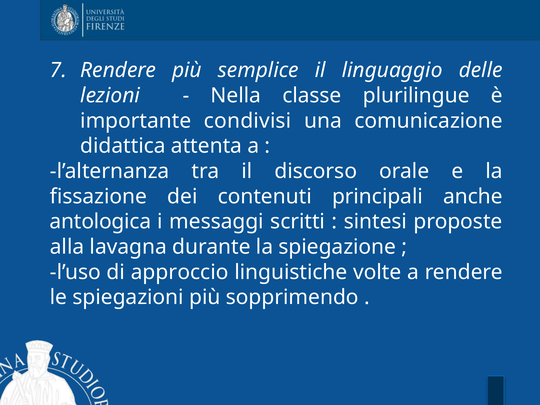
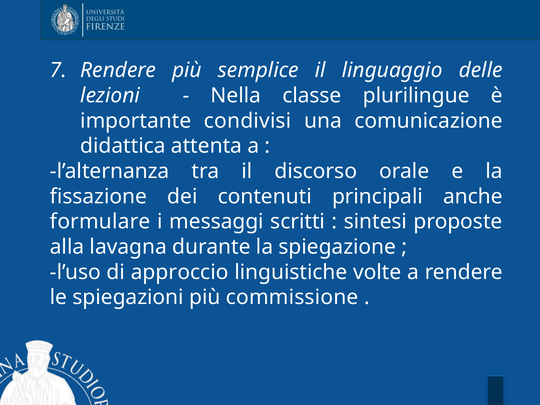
antologica: antologica -> formulare
sopprimendo: sopprimendo -> commissione
